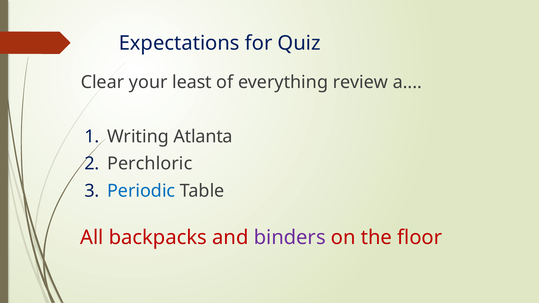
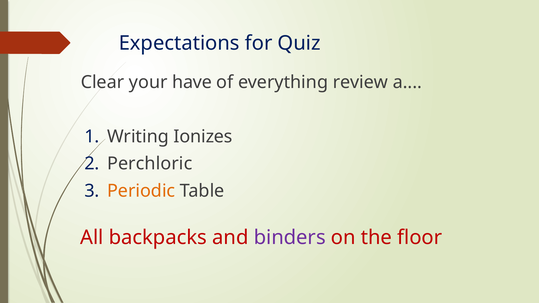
least: least -> have
Atlanta: Atlanta -> Ionizes
Periodic colour: blue -> orange
